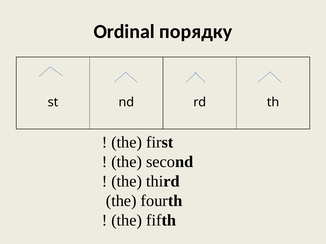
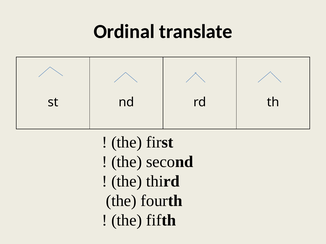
порядку: порядку -> translate
